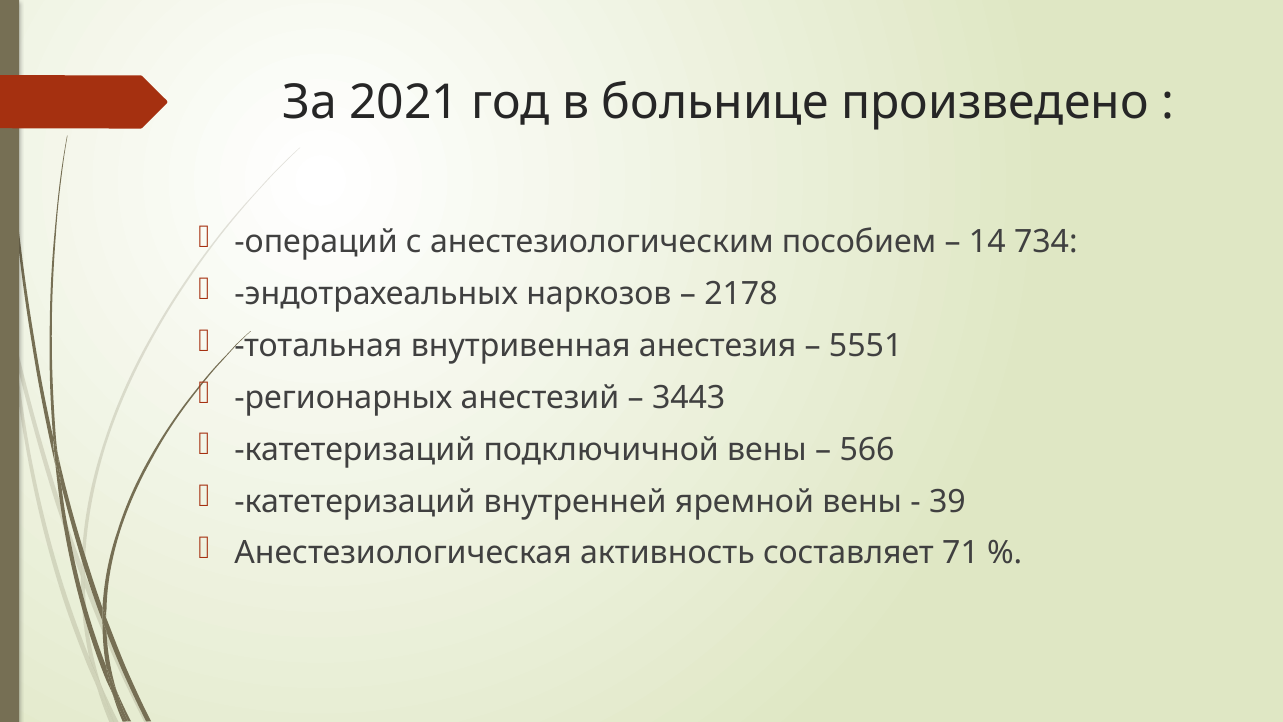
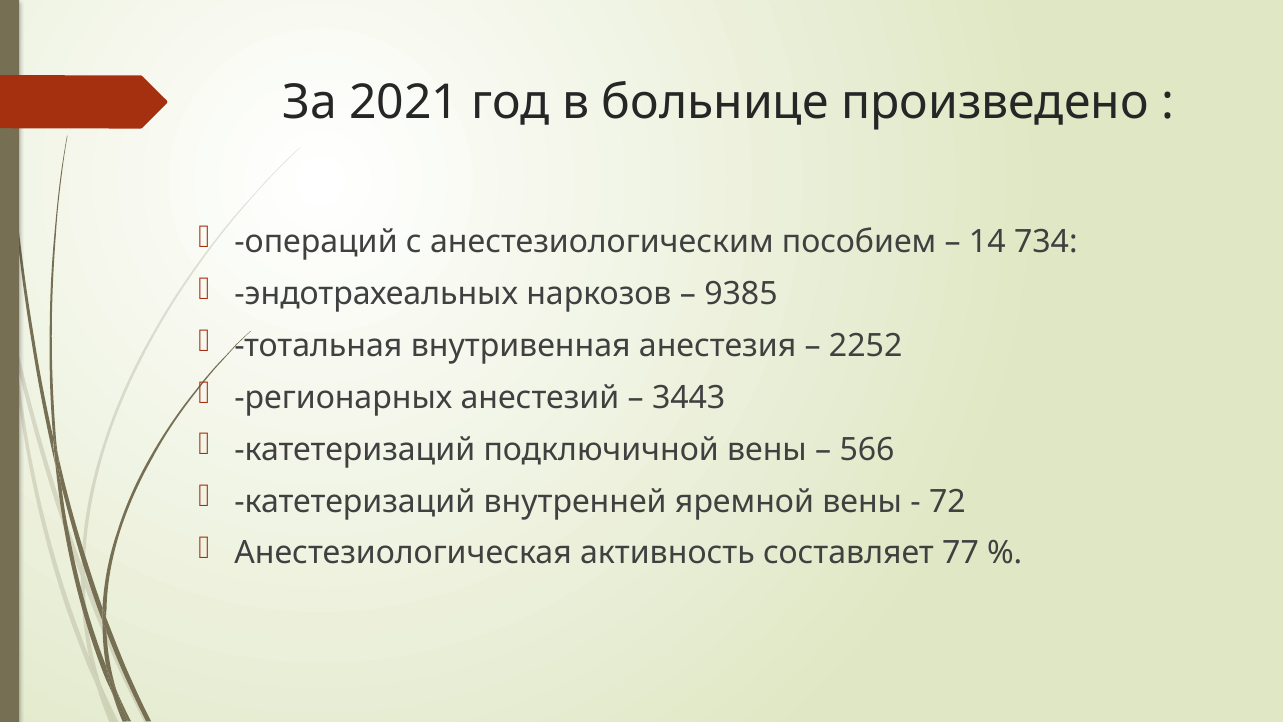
2178: 2178 -> 9385
5551: 5551 -> 2252
39: 39 -> 72
71: 71 -> 77
